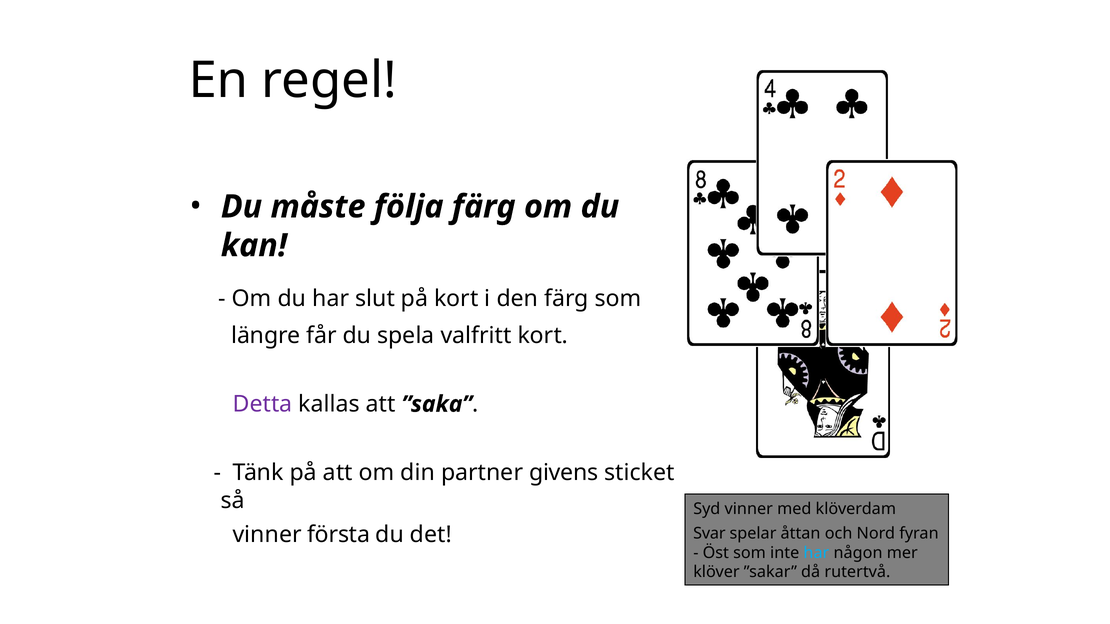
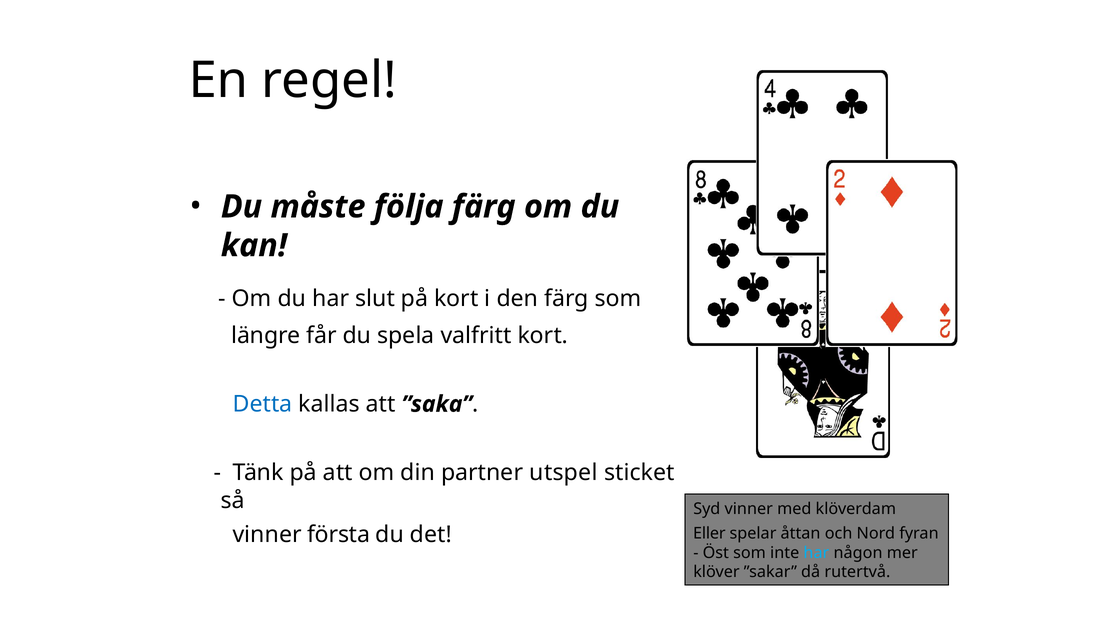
Detta colour: purple -> blue
givens: givens -> utspel
Svar: Svar -> Eller
